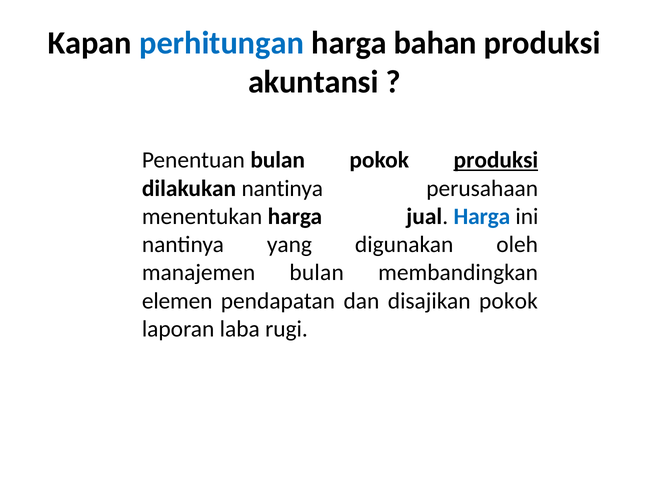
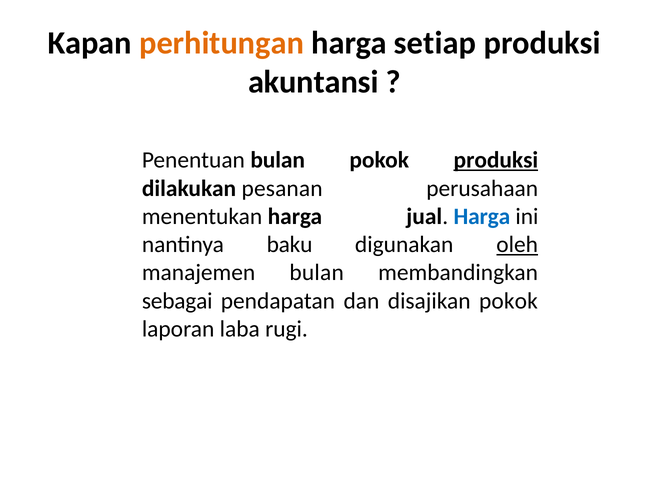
perhitungan colour: blue -> orange
bahan: bahan -> setiap
dilakukan nantinya: nantinya -> pesanan
yang: yang -> baku
oleh underline: none -> present
elemen: elemen -> sebagai
